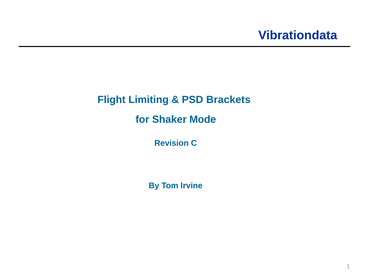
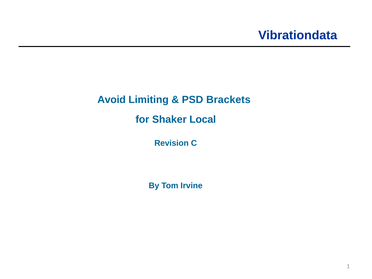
Flight: Flight -> Avoid
Mode: Mode -> Local
